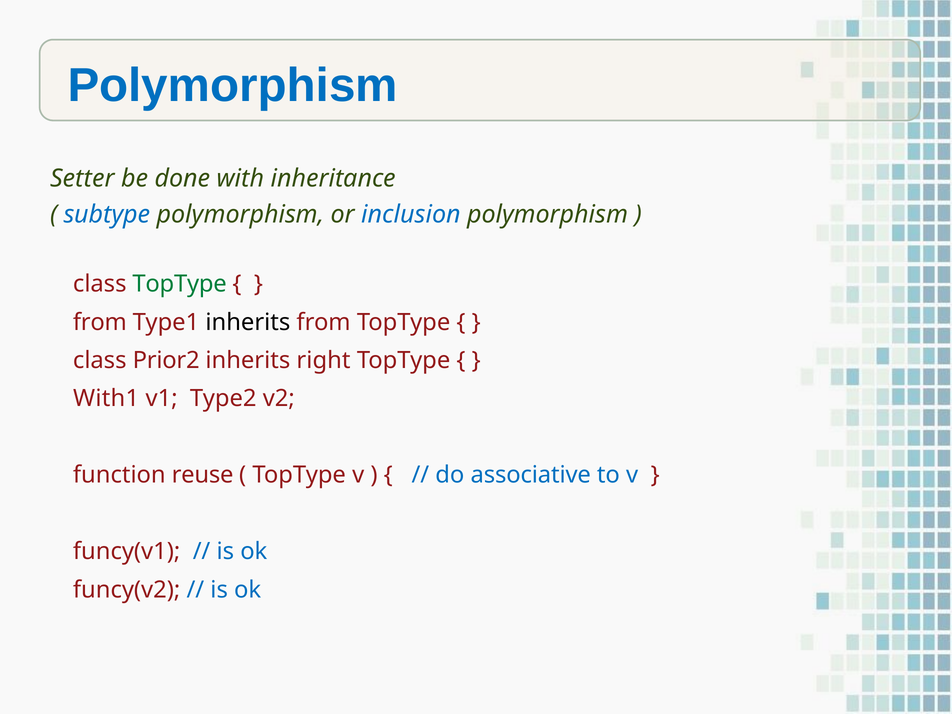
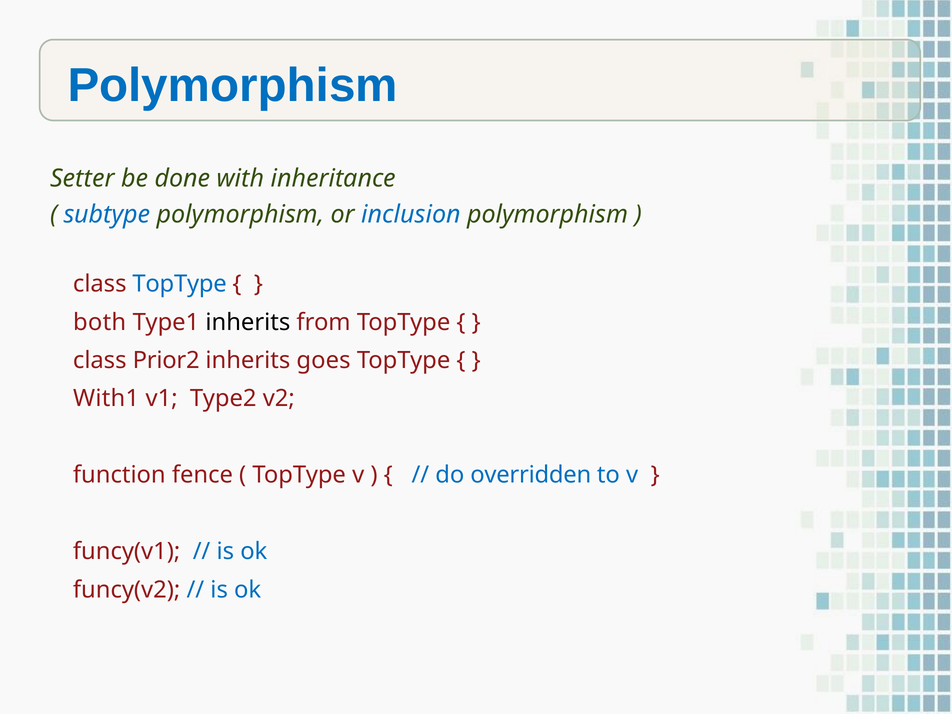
TopType at (180, 284) colour: green -> blue
from at (100, 322): from -> both
right: right -> goes
reuse: reuse -> fence
associative: associative -> overridden
